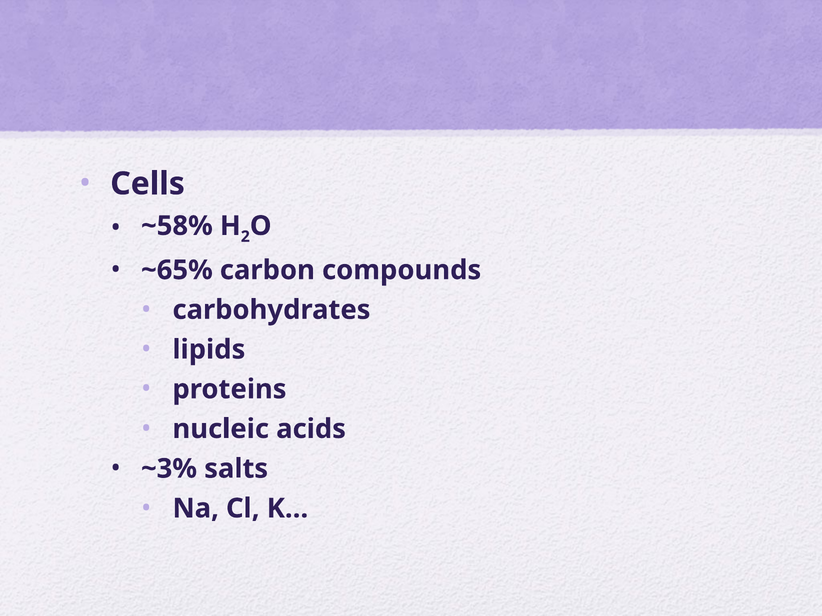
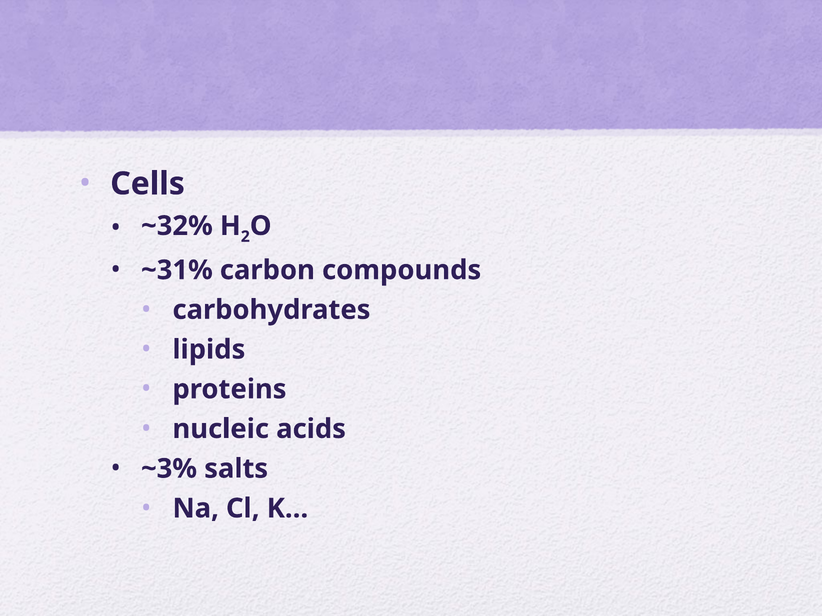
~58%: ~58% -> ~32%
~65%: ~65% -> ~31%
